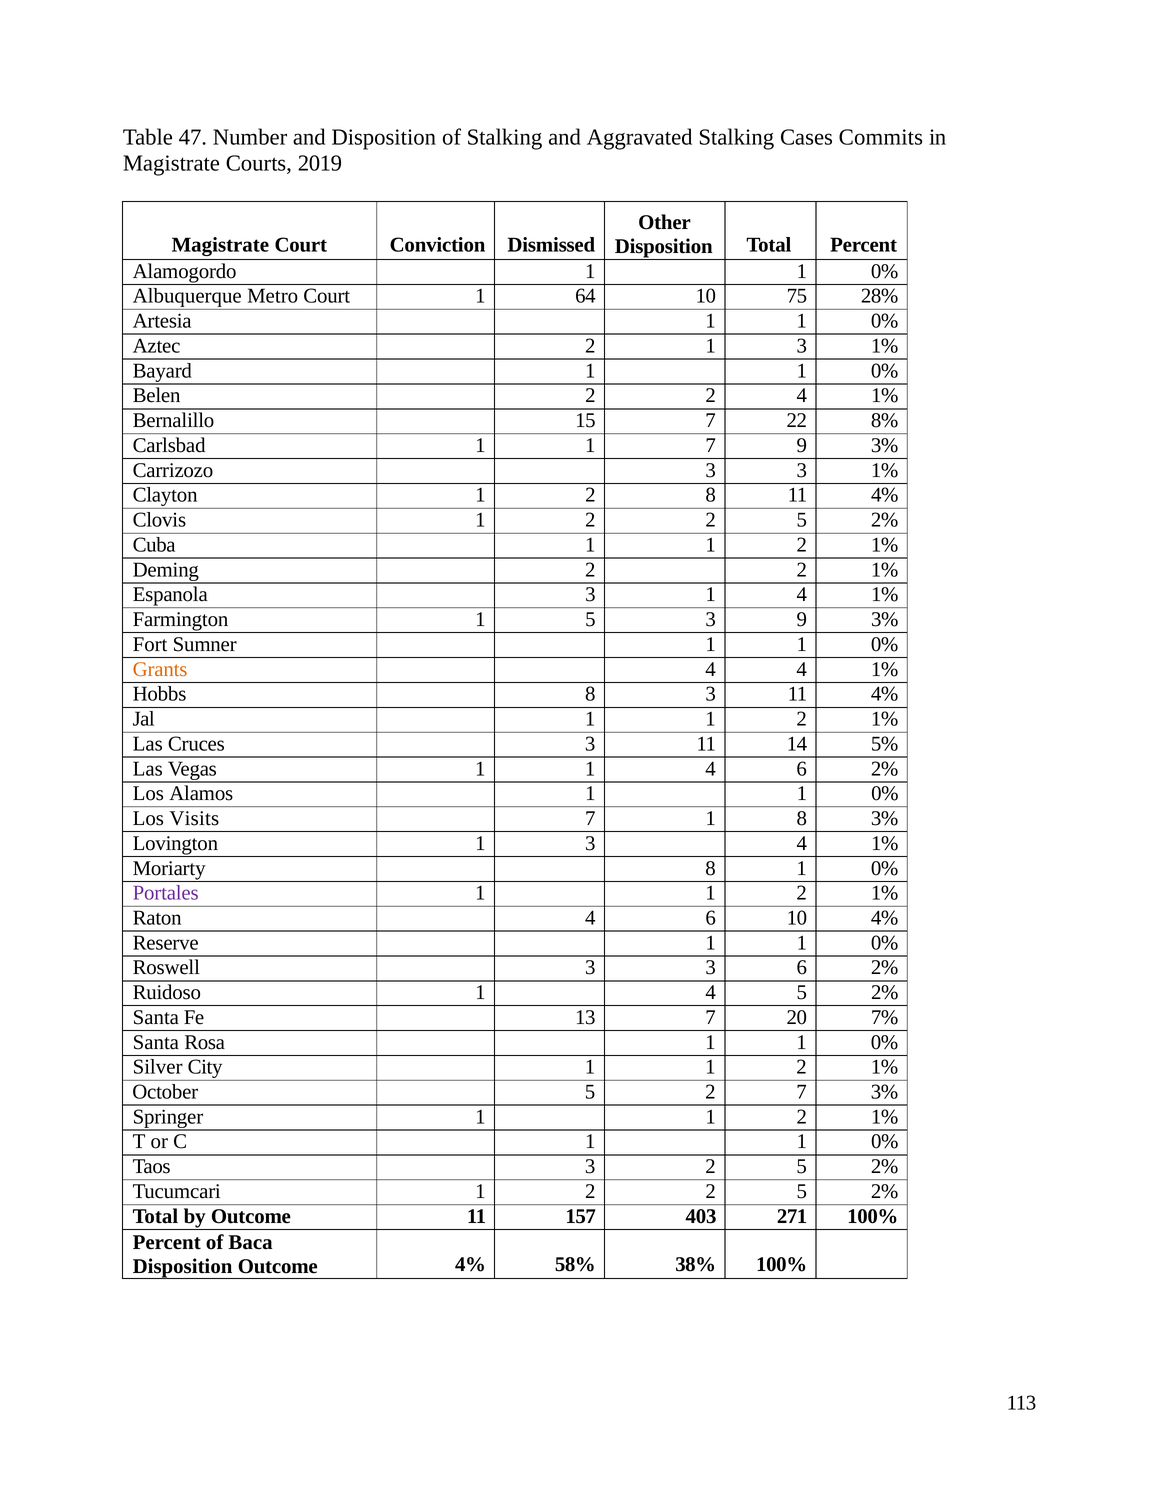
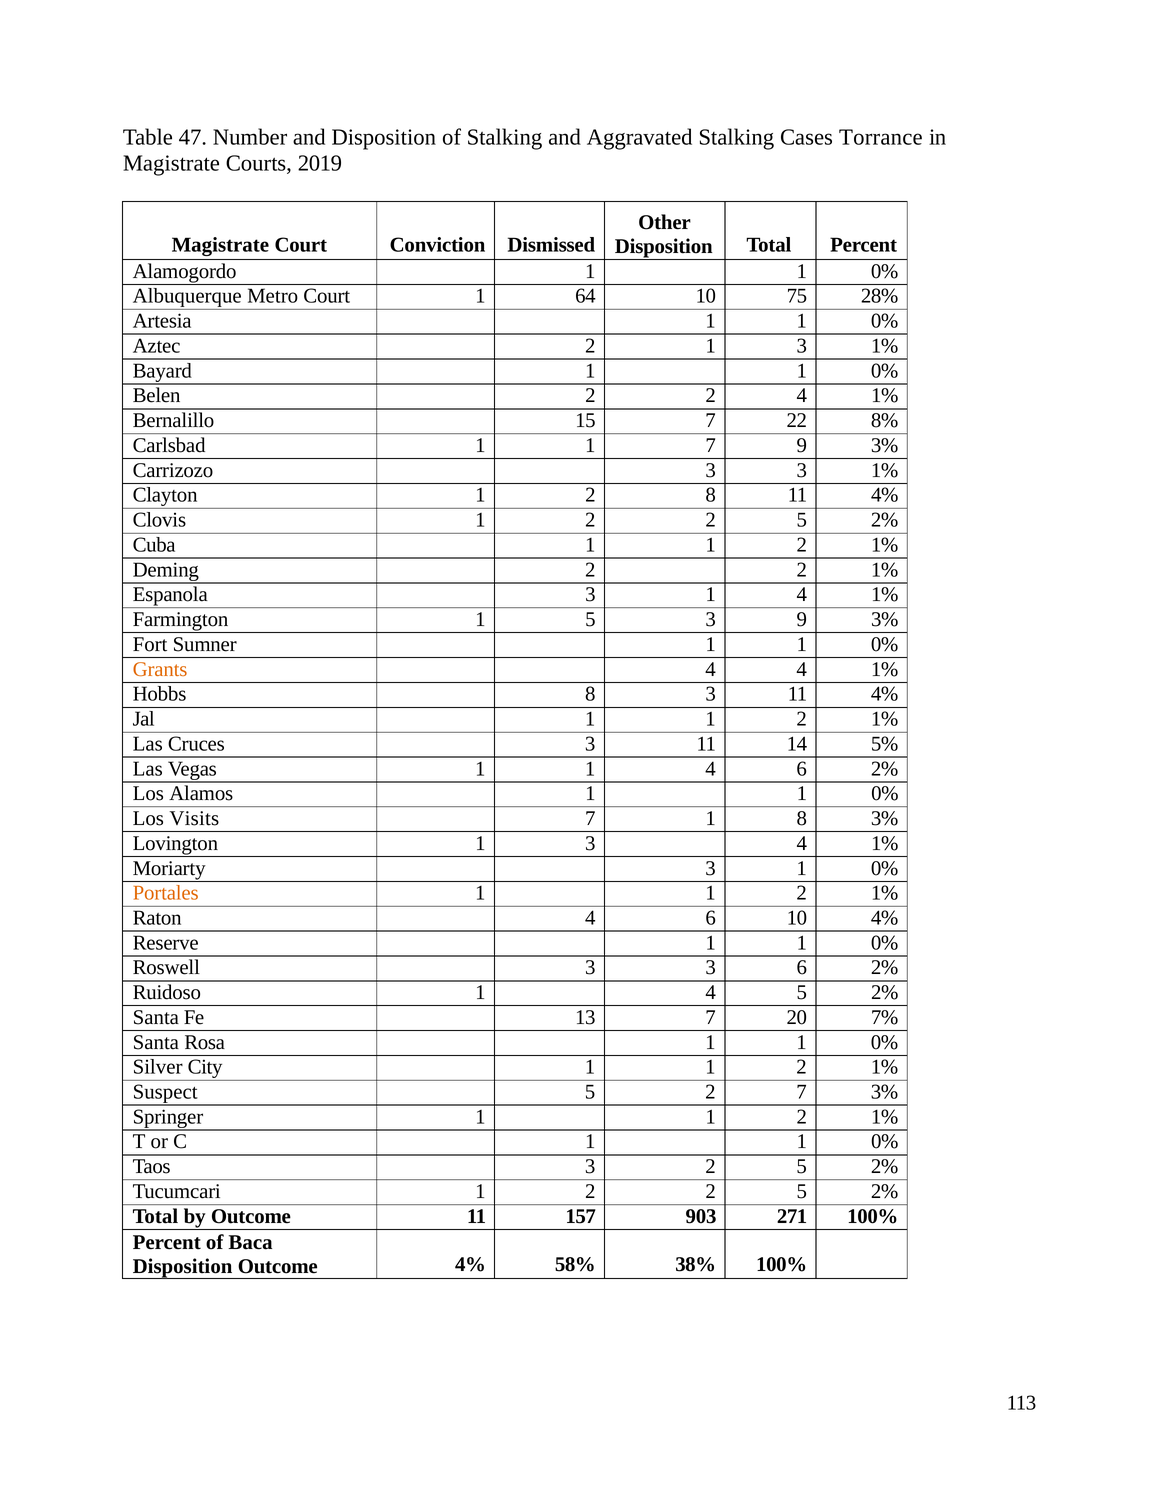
Commits: Commits -> Torrance
Moriarty 8: 8 -> 3
Portales colour: purple -> orange
October: October -> Suspect
403: 403 -> 903
